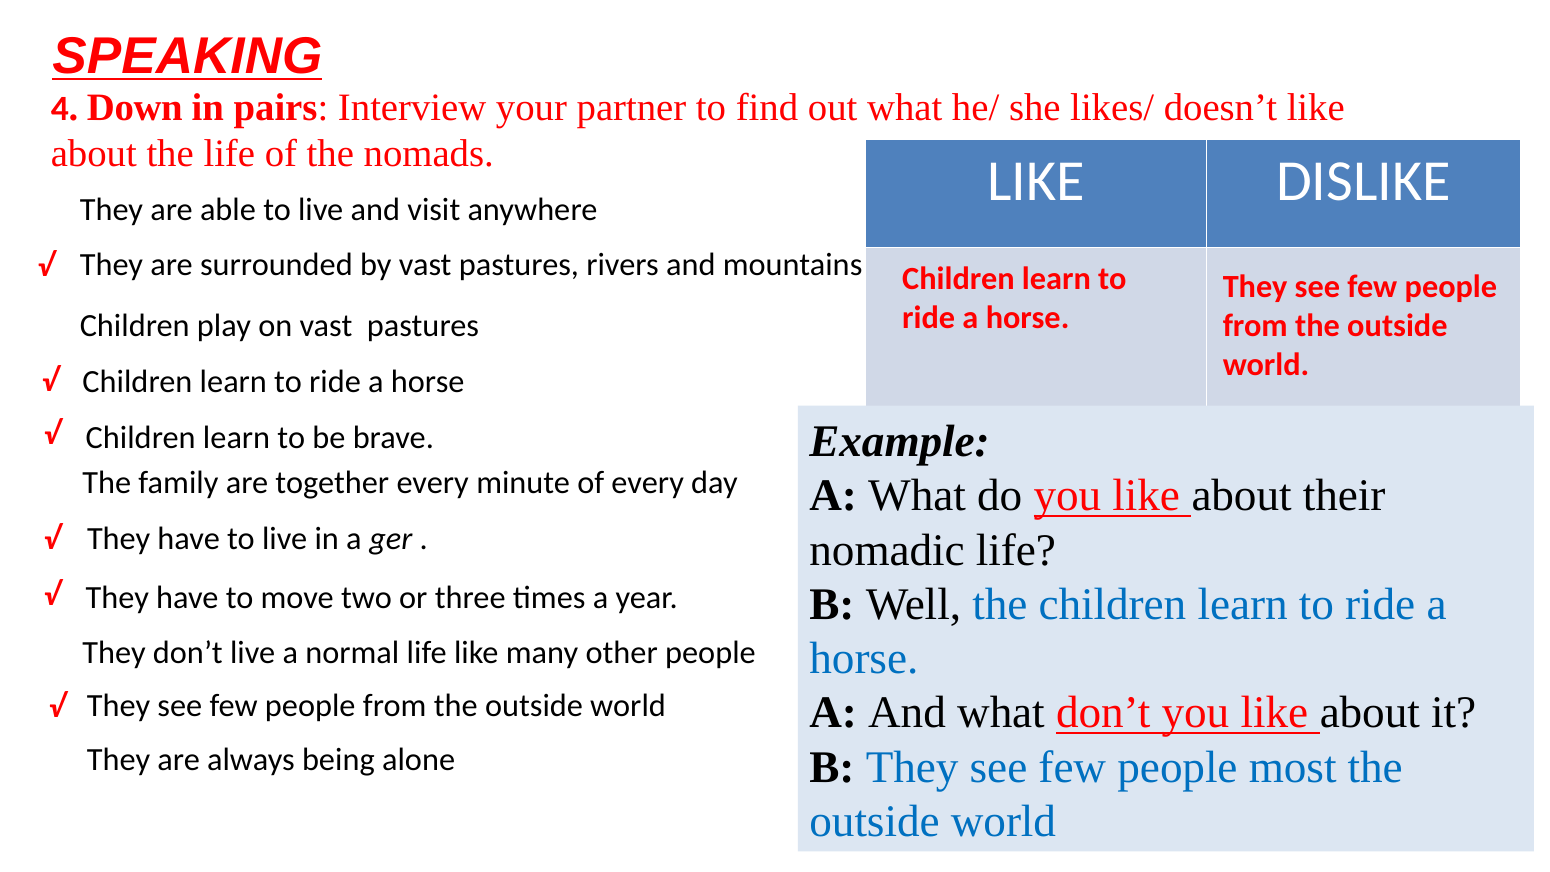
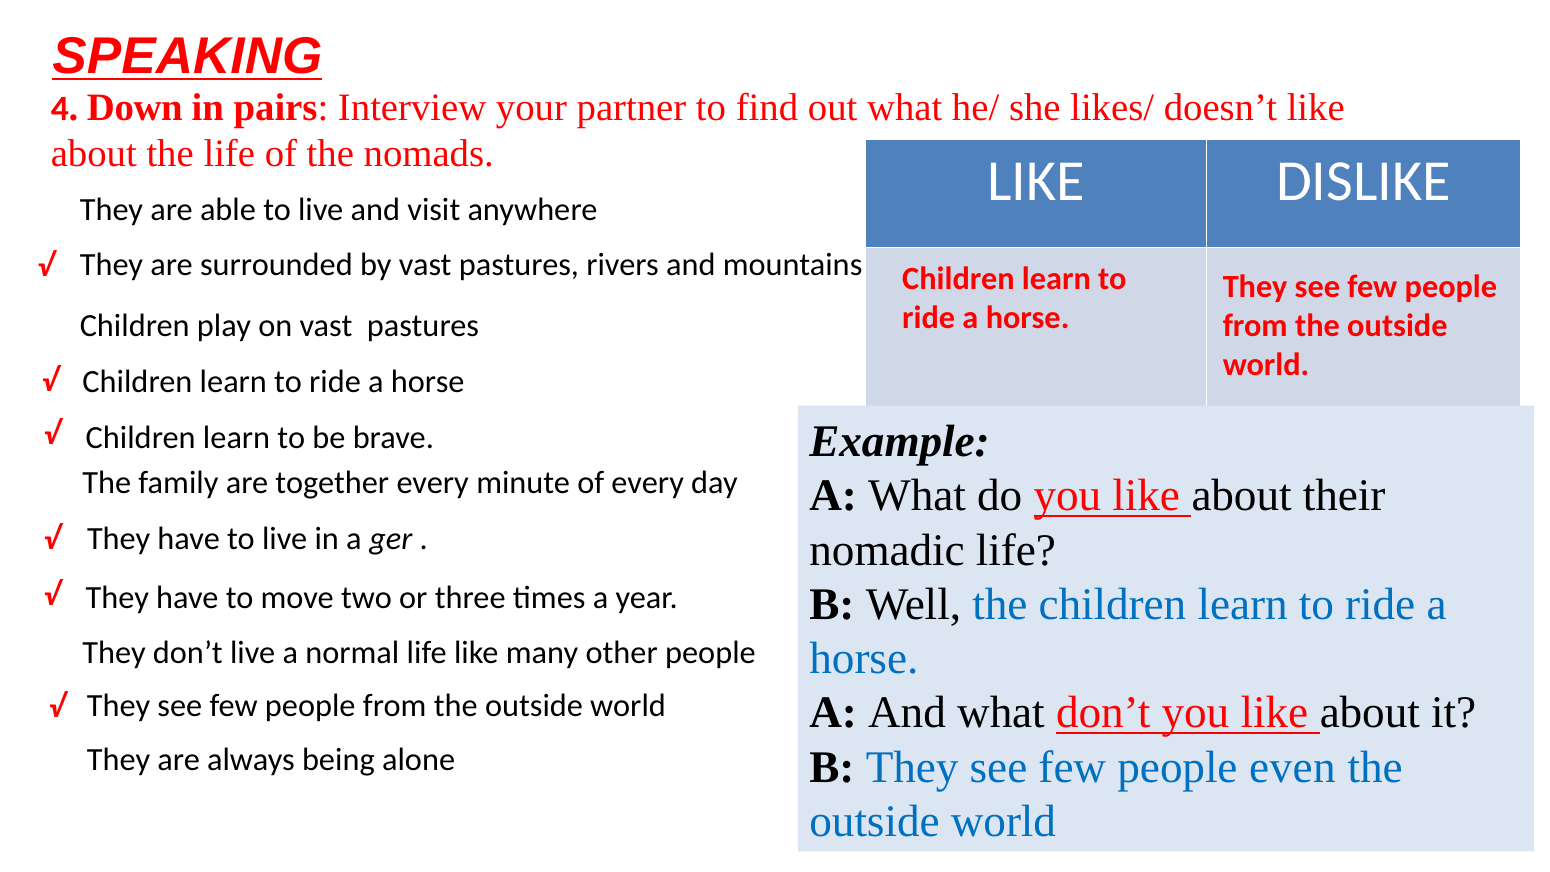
most: most -> even
